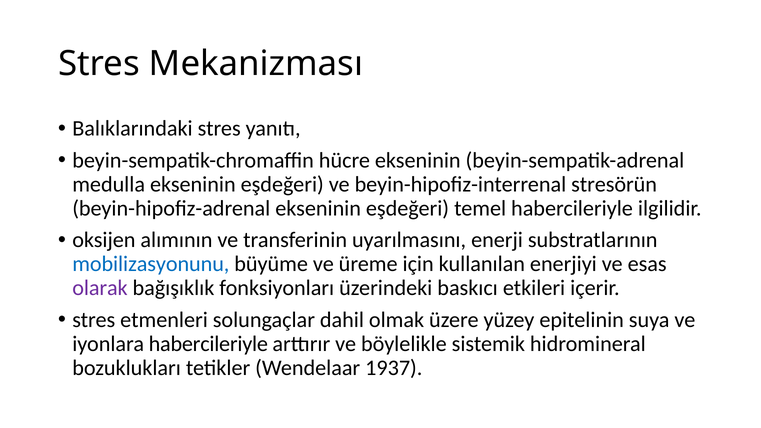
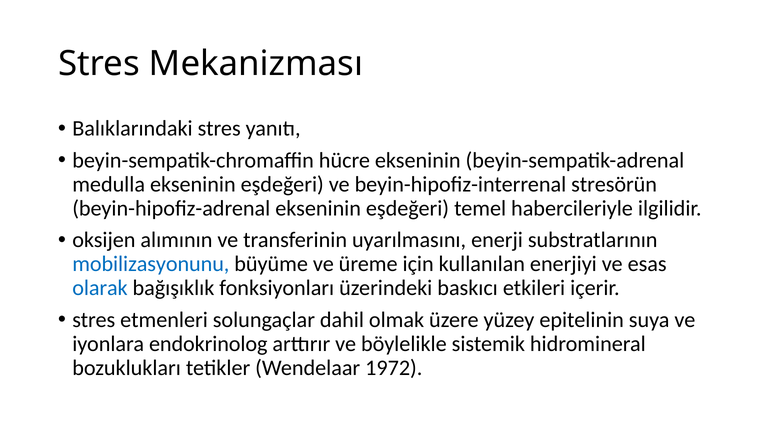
olarak colour: purple -> blue
iyonlara habercileriyle: habercileriyle -> endokrinolog
1937: 1937 -> 1972
